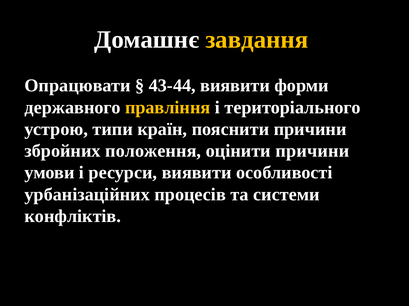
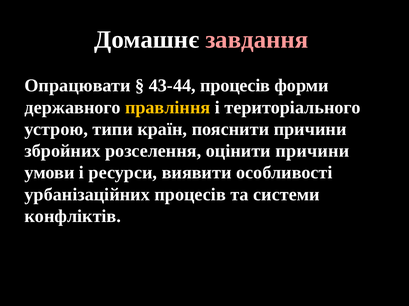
завдання colour: yellow -> pink
43-44 виявити: виявити -> процесів
положення: положення -> розселення
